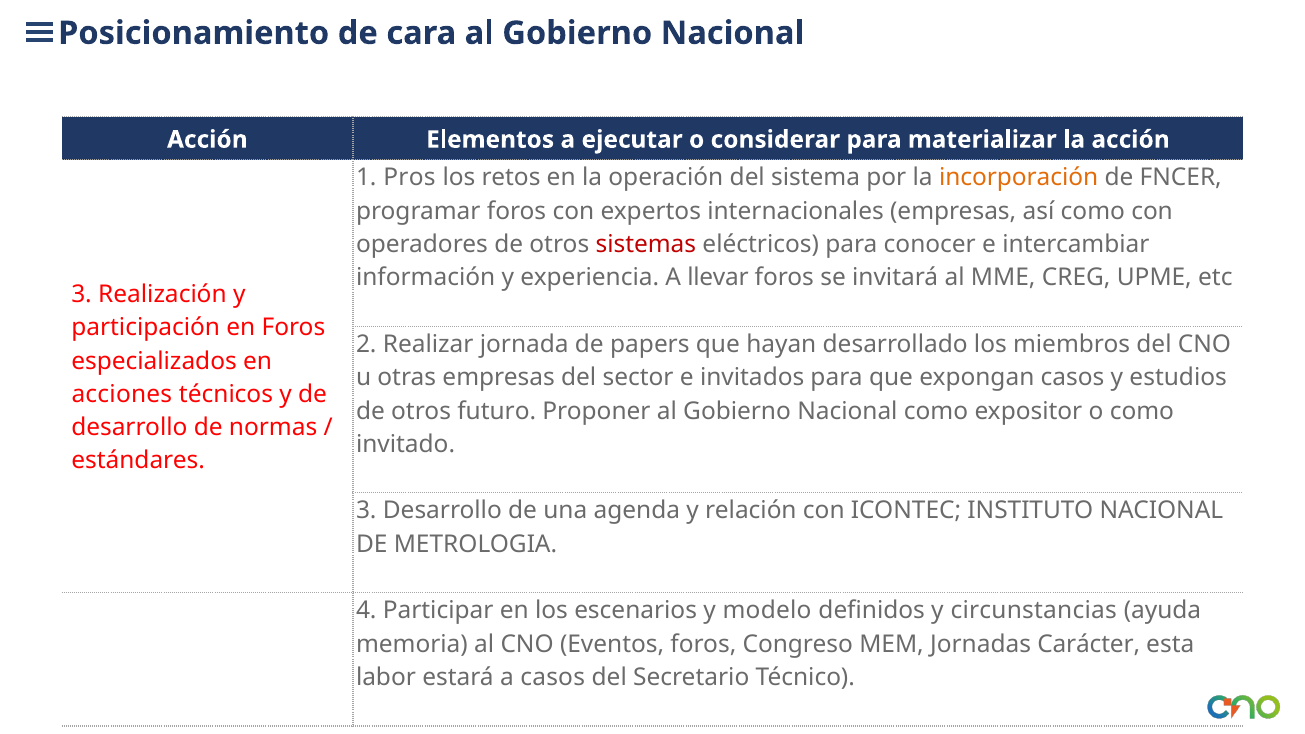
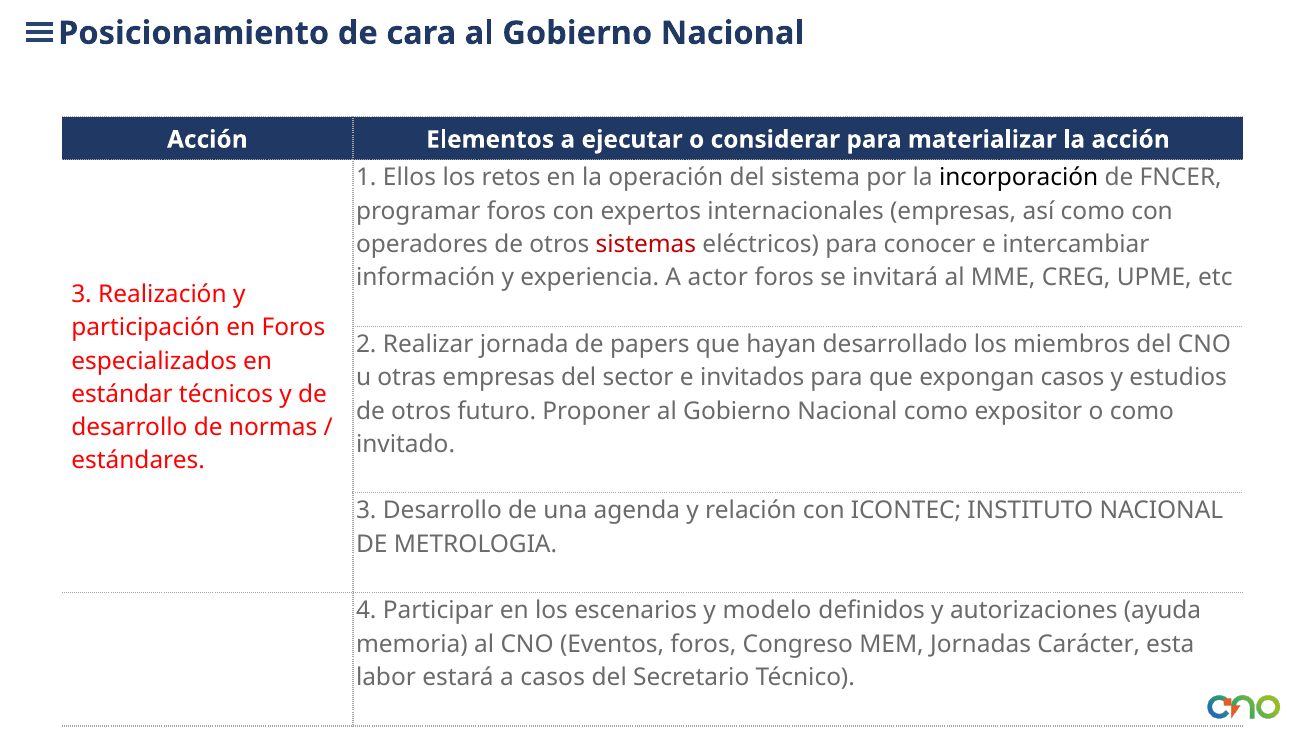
Pros: Pros -> Ellos
incorporación colour: orange -> black
llevar: llevar -> actor
acciones: acciones -> estándar
circunstancias: circunstancias -> autorizaciones
